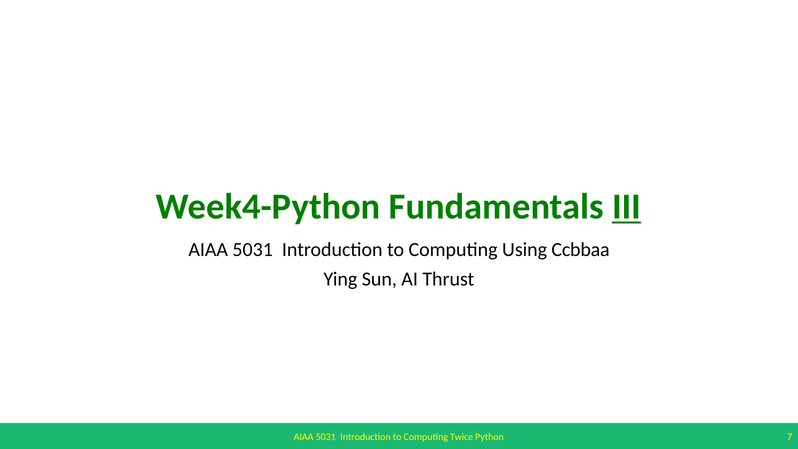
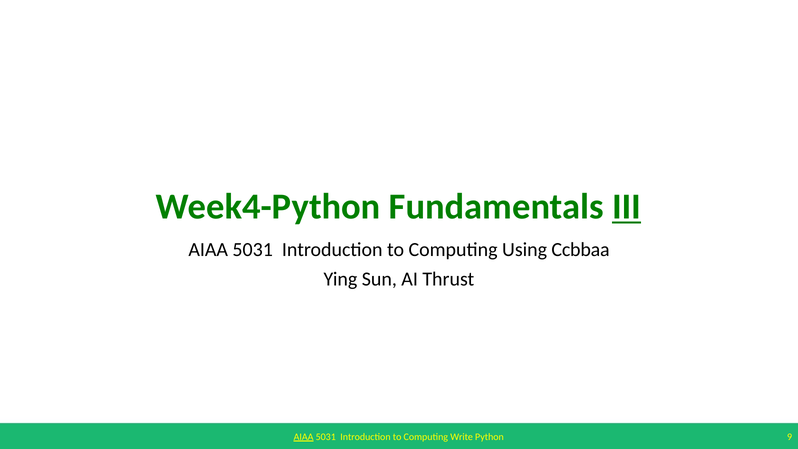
AIAA at (304, 437) underline: none -> present
Twice: Twice -> Write
7: 7 -> 9
